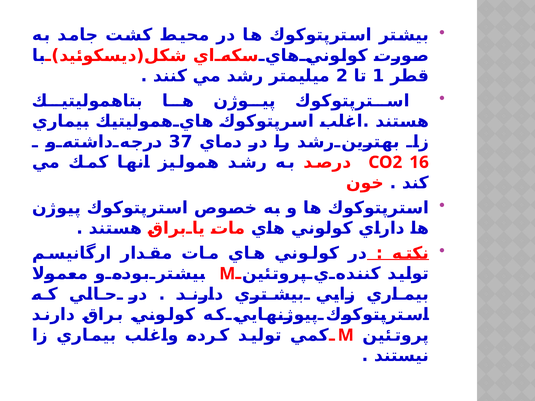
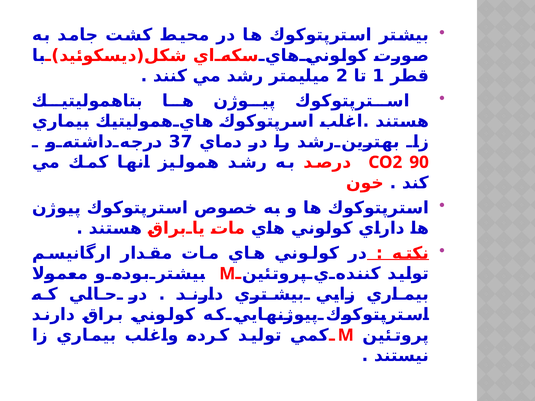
16: 16 -> 90
